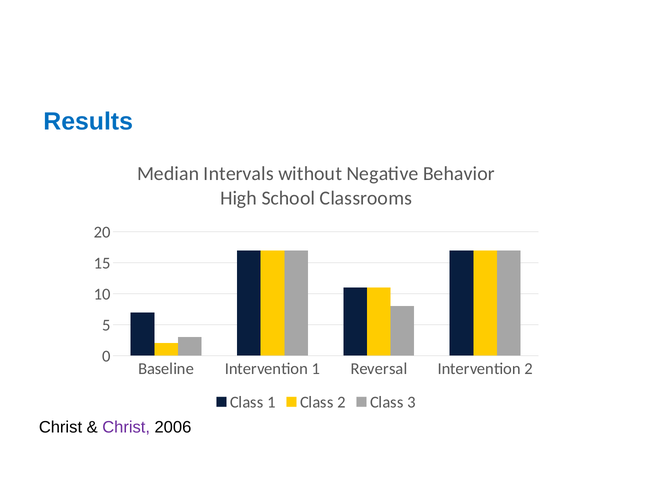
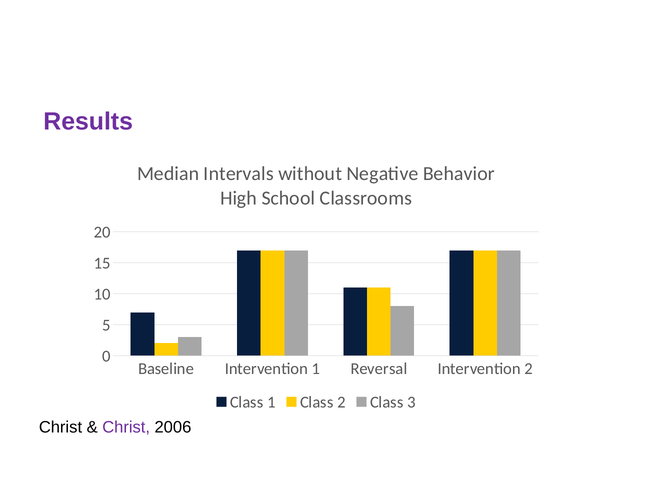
Results colour: blue -> purple
